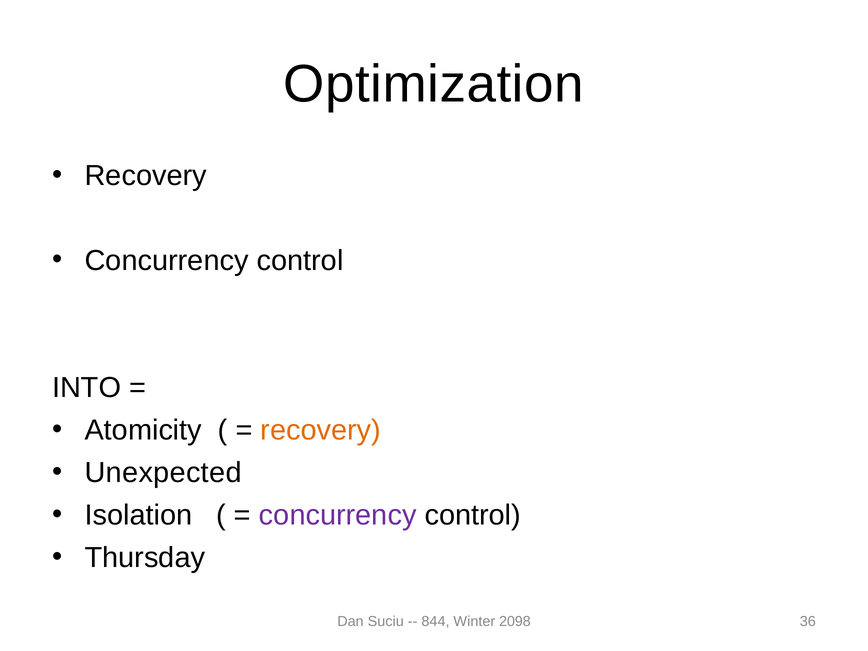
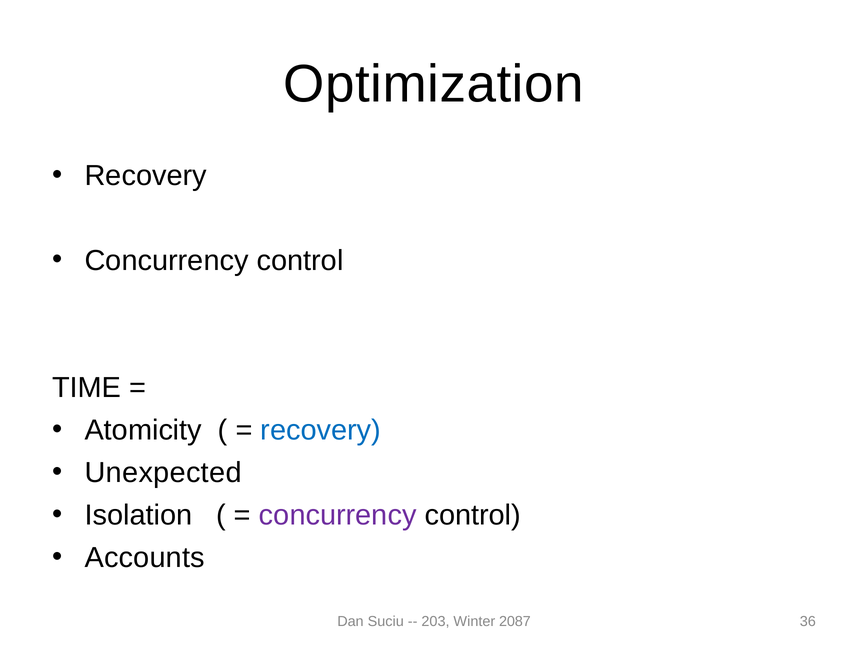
INTO: INTO -> TIME
recovery at (321, 430) colour: orange -> blue
Thursday: Thursday -> Accounts
844: 844 -> 203
2098: 2098 -> 2087
